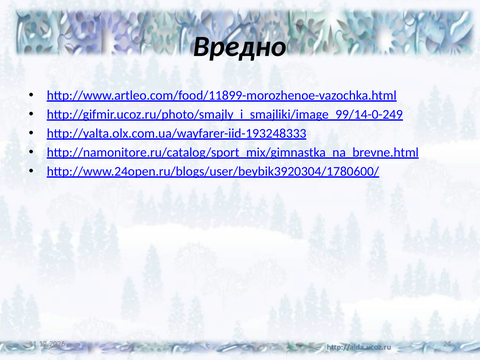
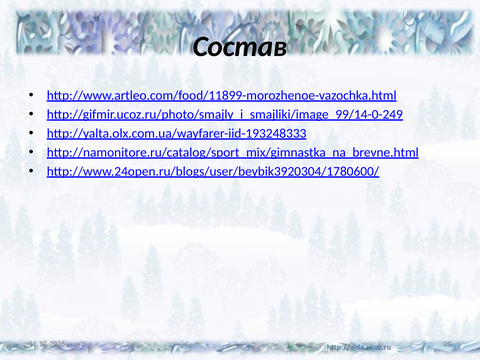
Вредно: Вредно -> Состав
